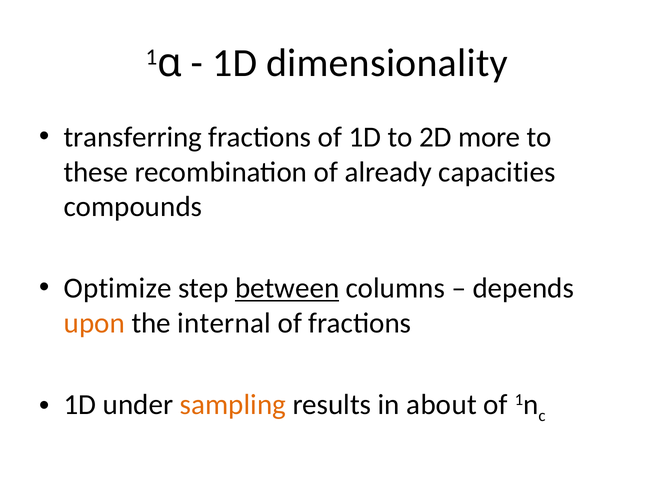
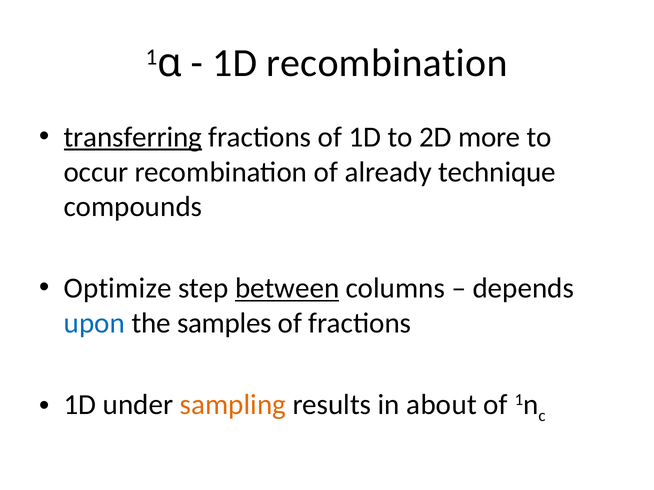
1D dimensionality: dimensionality -> recombination
transferring underline: none -> present
these: these -> occur
capacities: capacities -> technique
upon colour: orange -> blue
internal: internal -> samples
